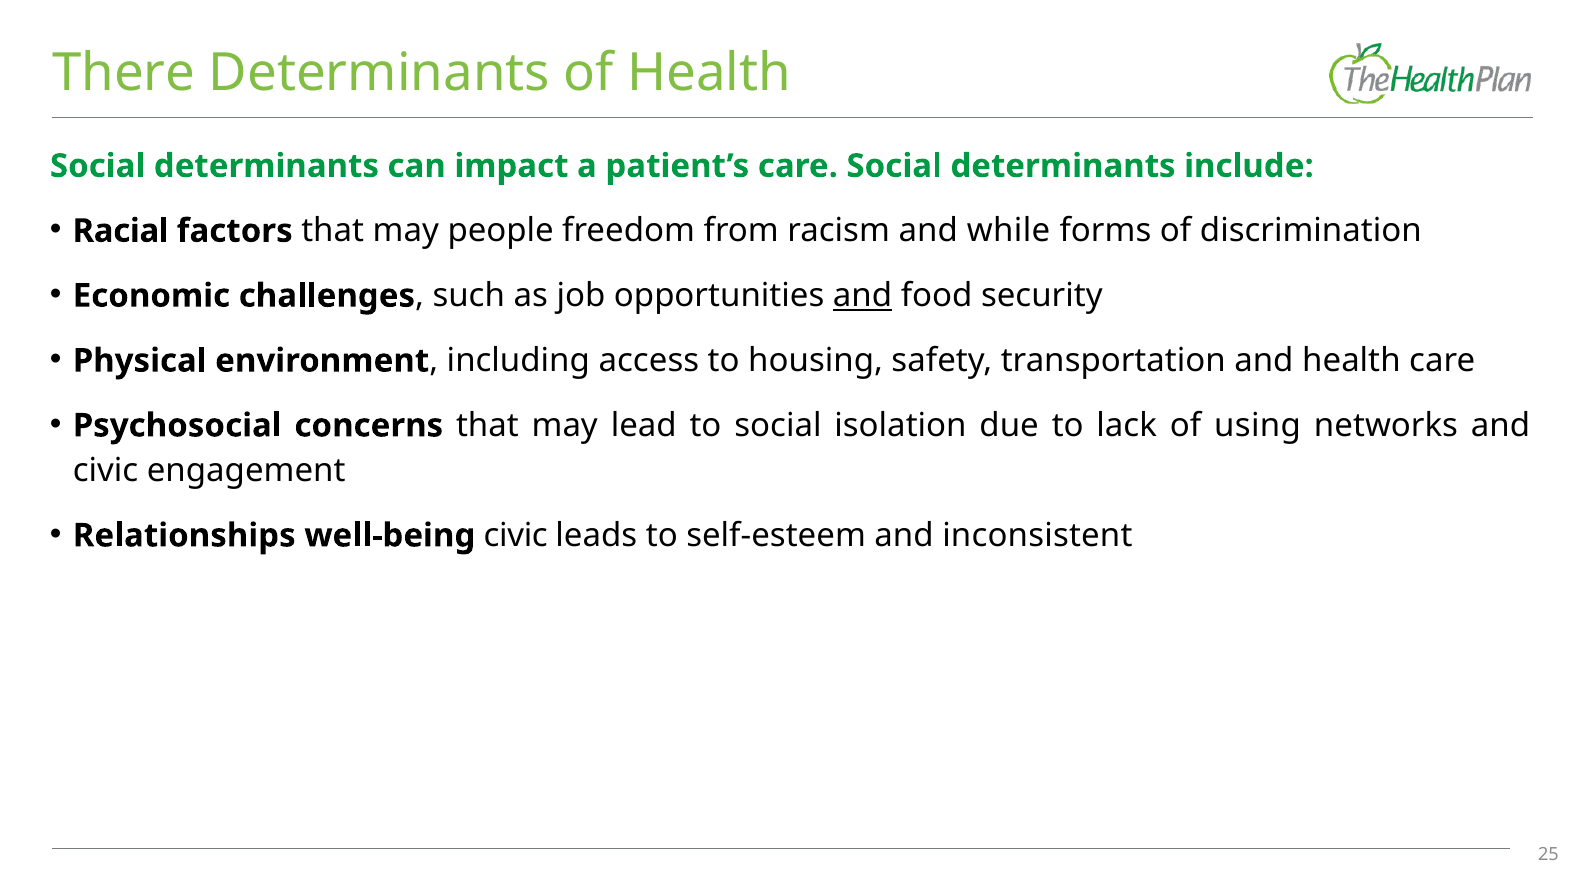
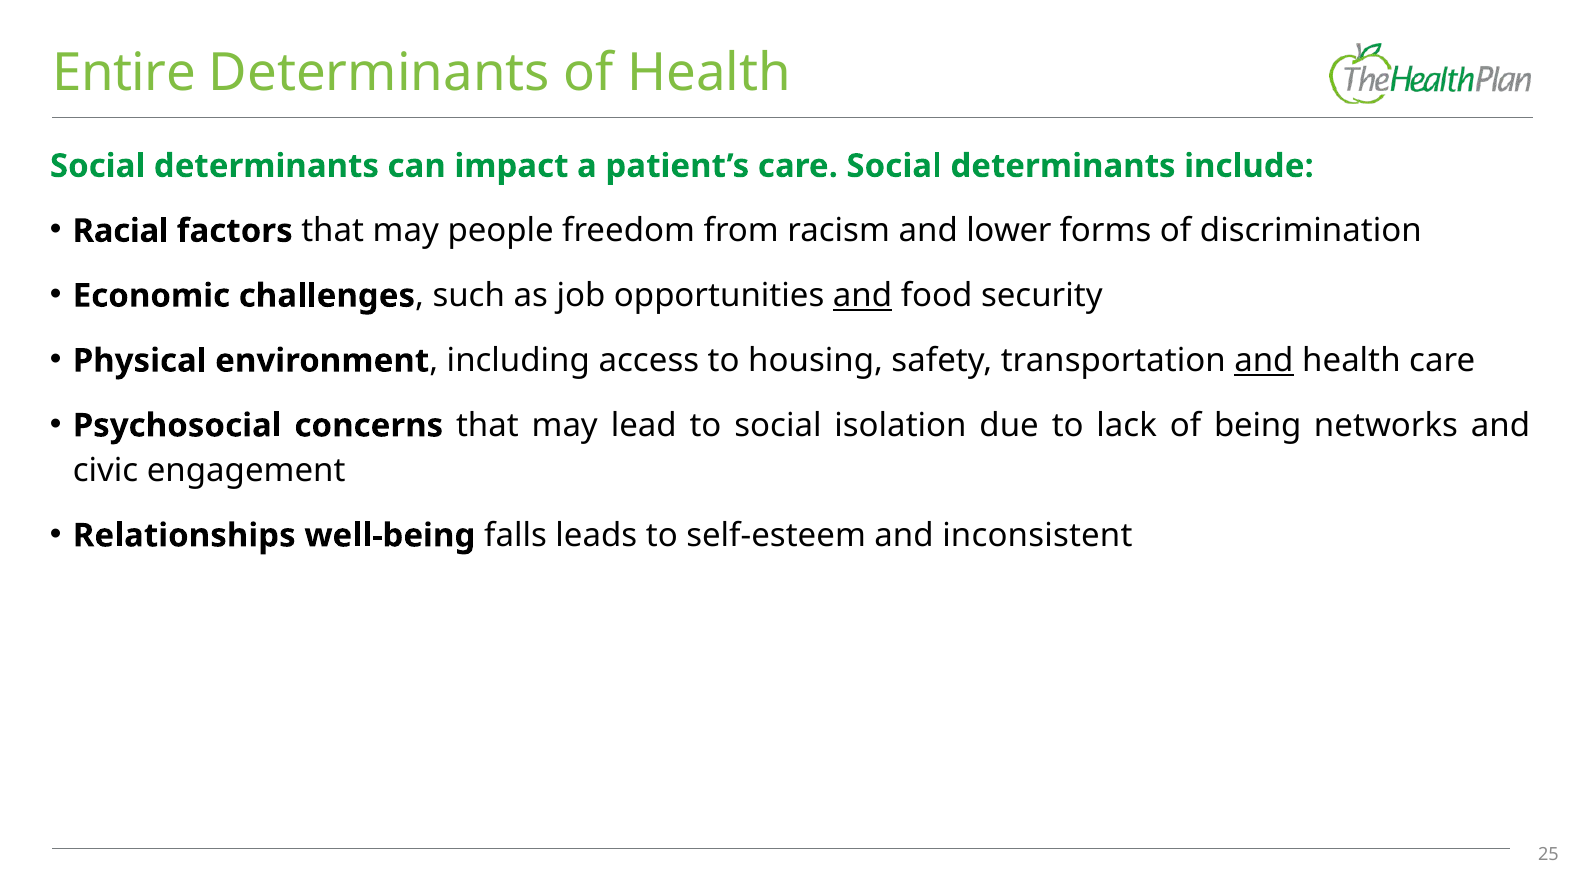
There: There -> Entire
while: while -> lower
and at (1264, 361) underline: none -> present
using: using -> being
well-being civic: civic -> falls
